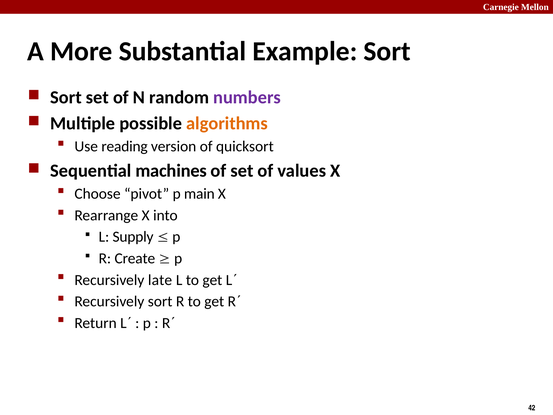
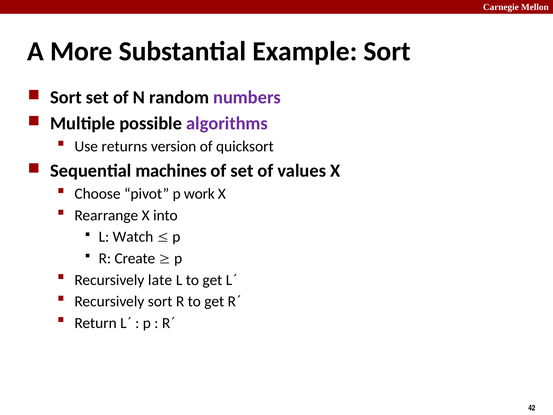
algorithms colour: orange -> purple
reading: reading -> returns
main: main -> work
Supply: Supply -> Watch
